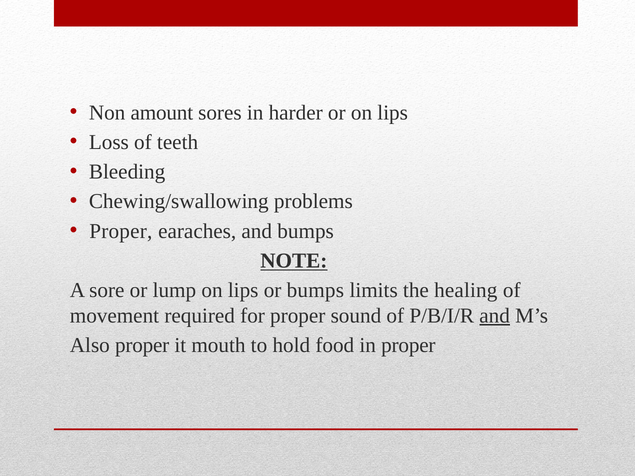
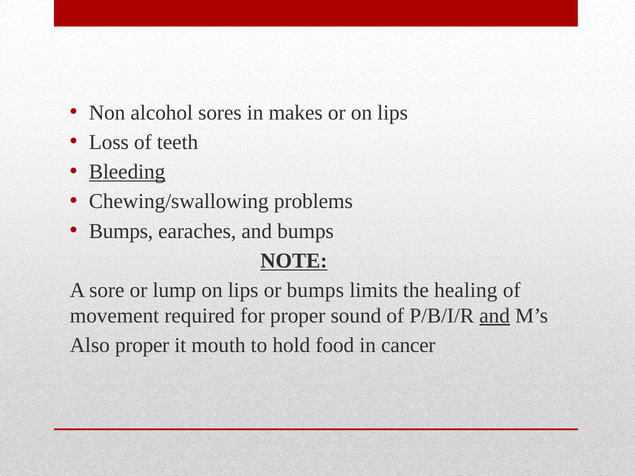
amount: amount -> alcohol
harder: harder -> makes
Bleeding underline: none -> present
Proper at (121, 231): Proper -> Bumps
in proper: proper -> cancer
